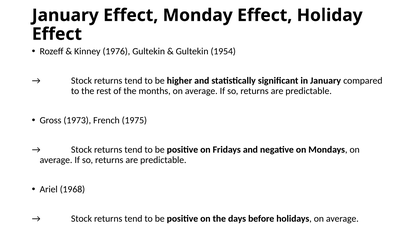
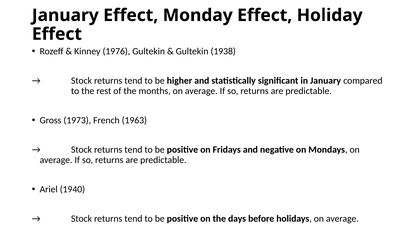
1954: 1954 -> 1938
1975: 1975 -> 1963
1968: 1968 -> 1940
